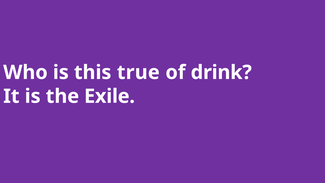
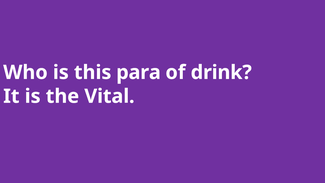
true: true -> para
Exile: Exile -> Vital
